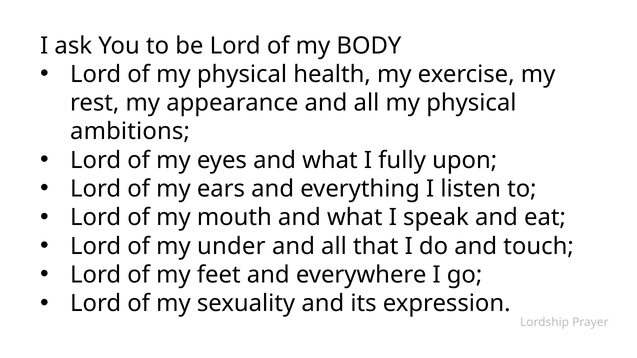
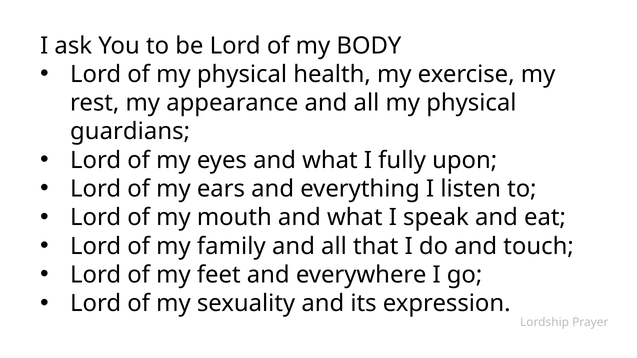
ambitions: ambitions -> guardians
under: under -> family
